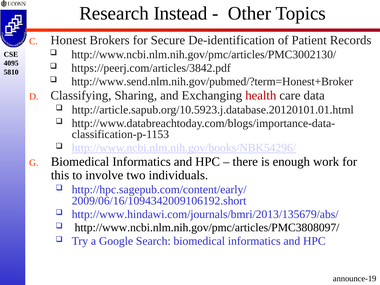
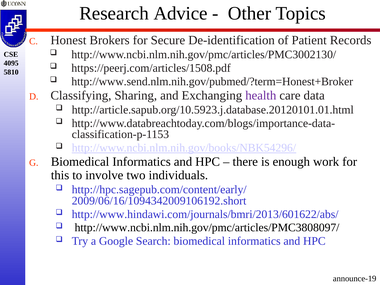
Instead: Instead -> Advice
https://peerj.com/articles/3842.pdf: https://peerj.com/articles/3842.pdf -> https://peerj.com/articles/1508.pdf
health colour: red -> purple
http://www.hindawi.com/journals/bmri/2013/135679/abs/: http://www.hindawi.com/journals/bmri/2013/135679/abs/ -> http://www.hindawi.com/journals/bmri/2013/601622/abs/
